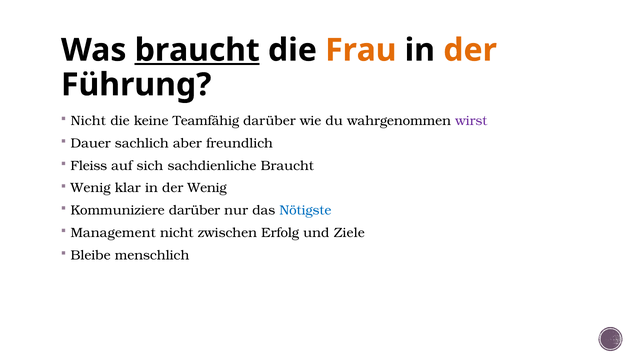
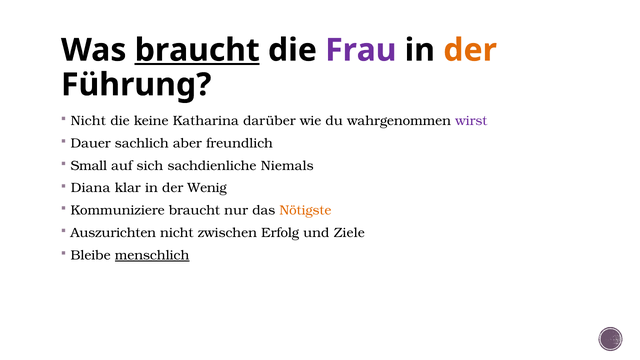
Frau colour: orange -> purple
Teamfähig: Teamfähig -> Katharina
Fleiss: Fleiss -> Small
sachdienliche Braucht: Braucht -> Niemals
Wenig at (91, 188): Wenig -> Diana
Kommuniziere darüber: darüber -> braucht
Nötigste colour: blue -> orange
Management: Management -> Auszurichten
menschlich underline: none -> present
